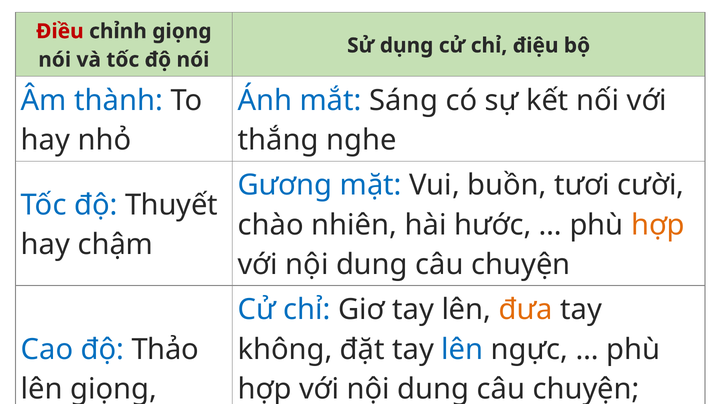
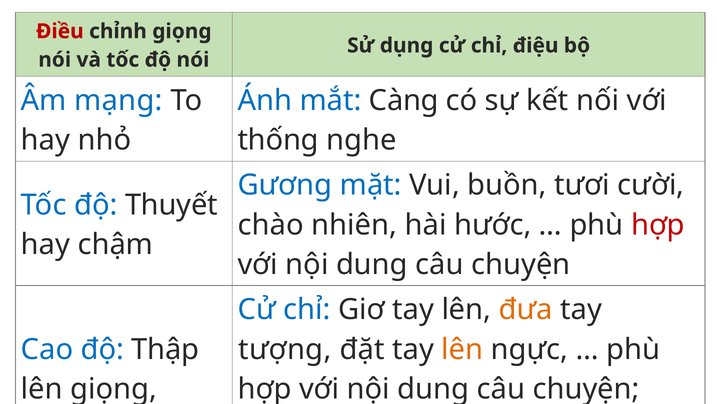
thành: thành -> mạng
Sáng: Sáng -> Càng
thắng: thắng -> thống
hợp at (658, 225) colour: orange -> red
Thảo: Thảo -> Thập
không at (285, 349): không -> tượng
lên at (462, 349) colour: blue -> orange
